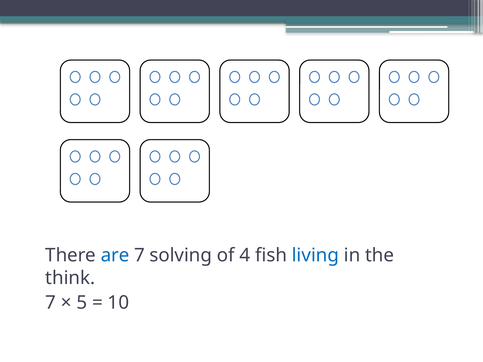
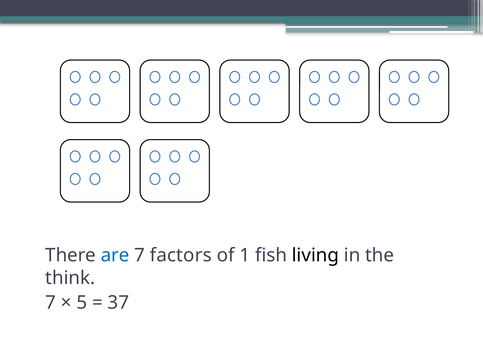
solving: solving -> factors
4: 4 -> 1
living colour: blue -> black
10: 10 -> 37
